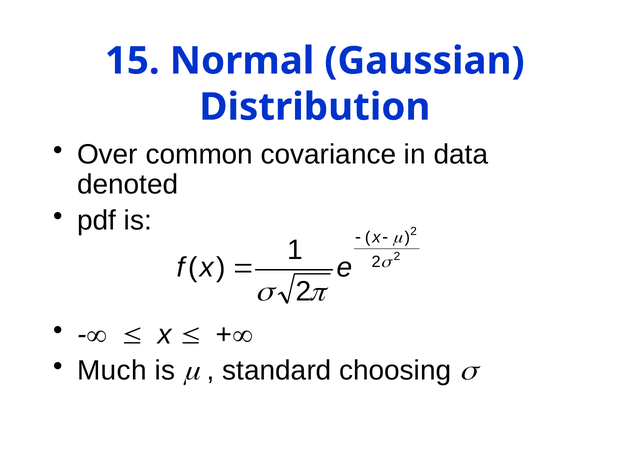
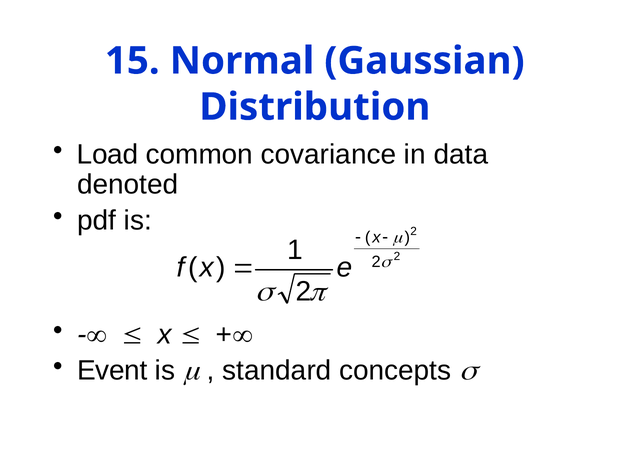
Over: Over -> Load
Much: Much -> Event
choosing: choosing -> concepts
